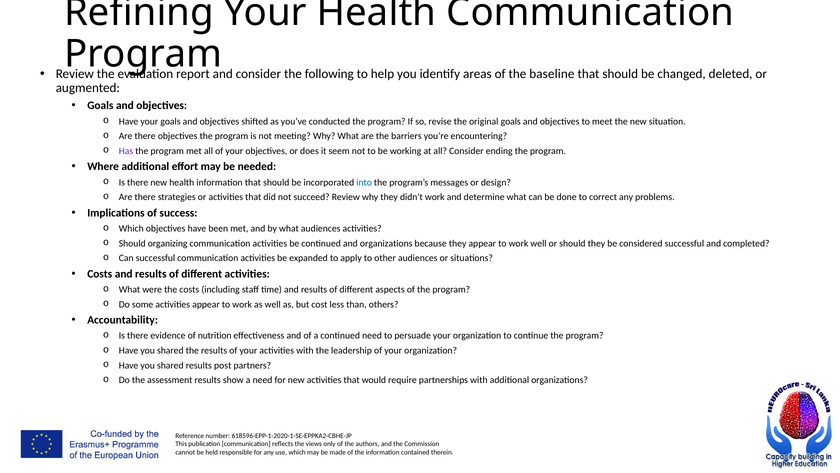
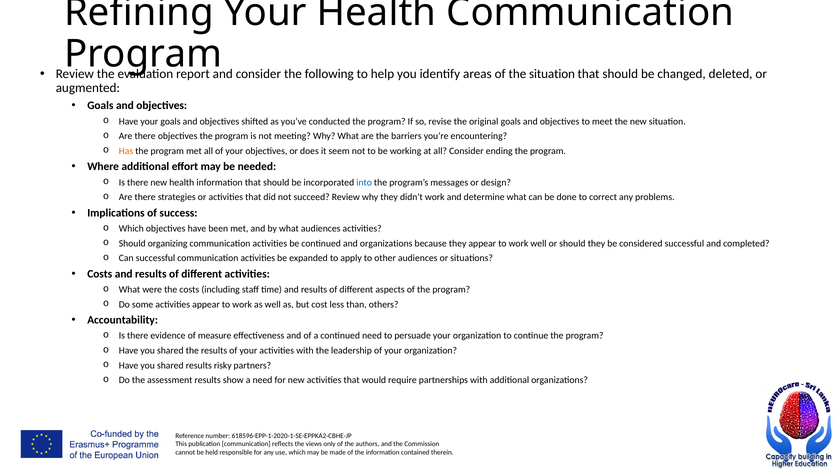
the baseline: baseline -> situation
Has colour: purple -> orange
nutrition: nutrition -> measure
post: post -> risky
